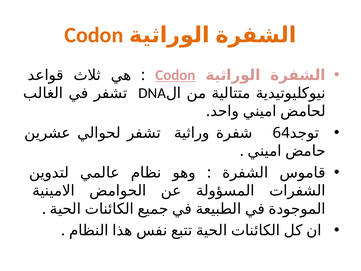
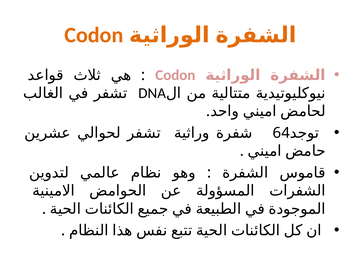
Codon at (175, 75) underline: present -> none
